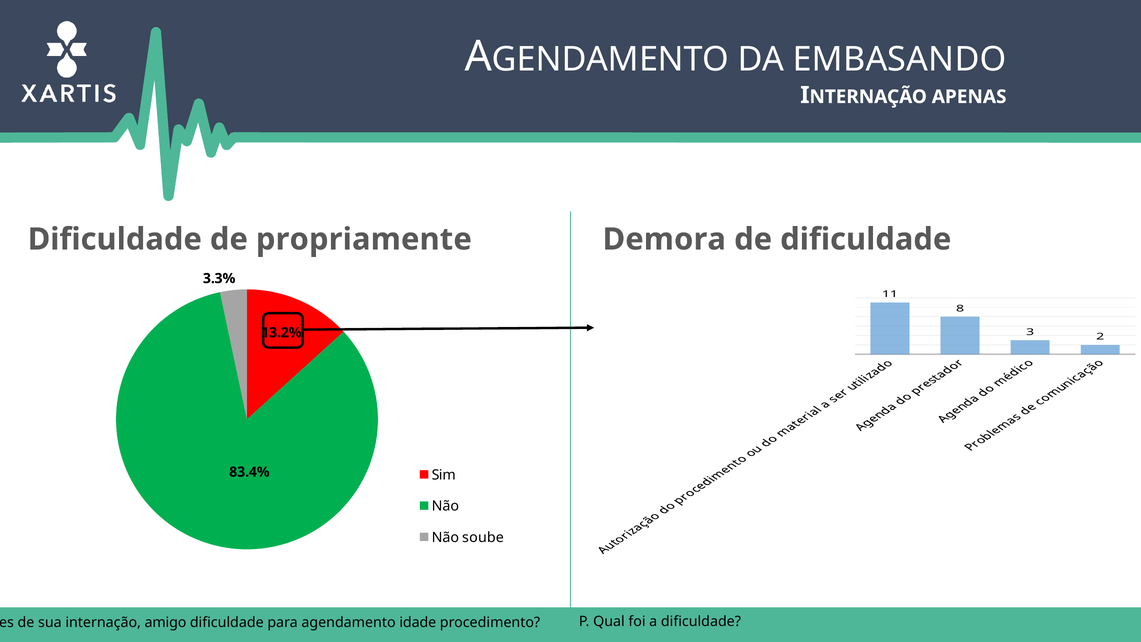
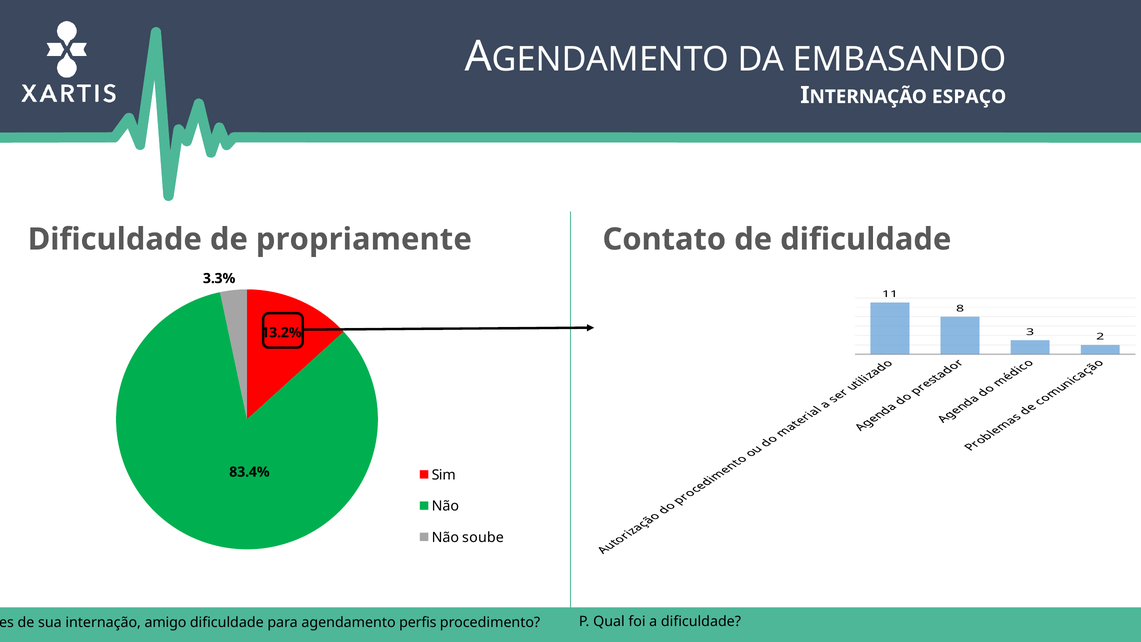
APENAS: APENAS -> ESPAÇO
Demora: Demora -> Contato
idade: idade -> perfis
